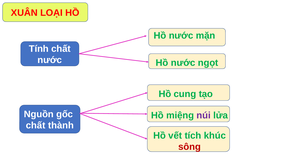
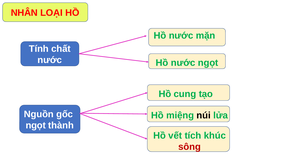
XUÂN: XUÂN -> NHÂN
núi colour: purple -> black
chất at (36, 125): chất -> ngọt
